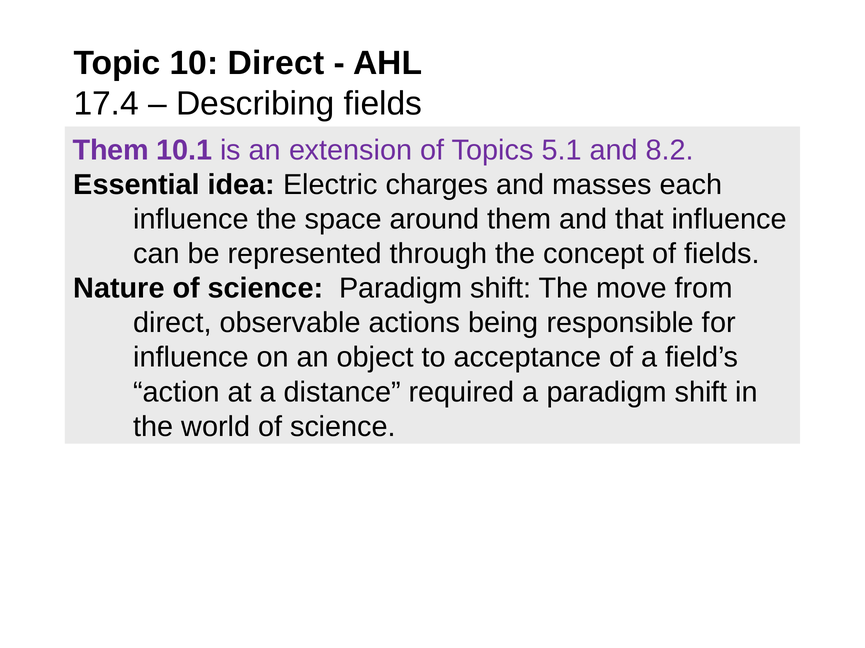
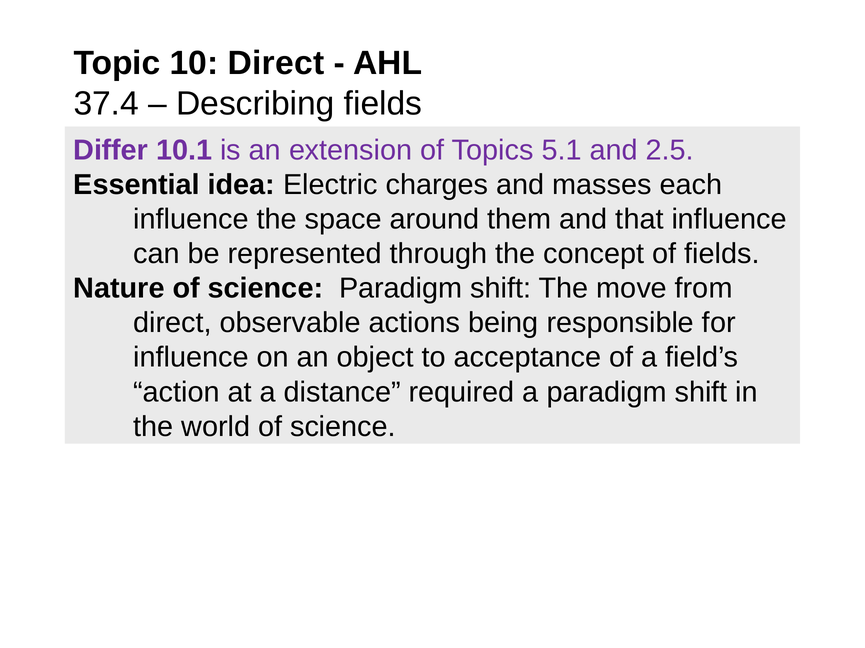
17.4: 17.4 -> 37.4
Them at (111, 150): Them -> Differ
8.2: 8.2 -> 2.5
